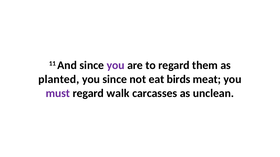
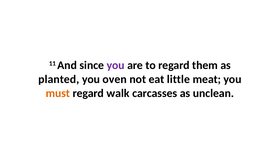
you since: since -> oven
birds: birds -> little
must colour: purple -> orange
